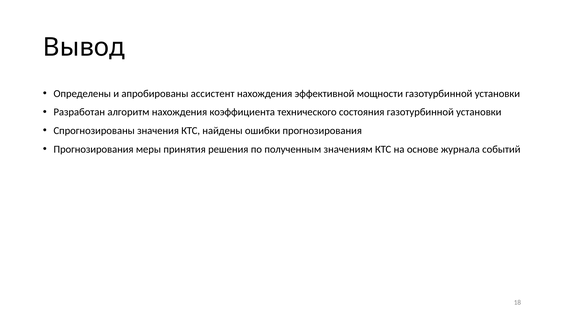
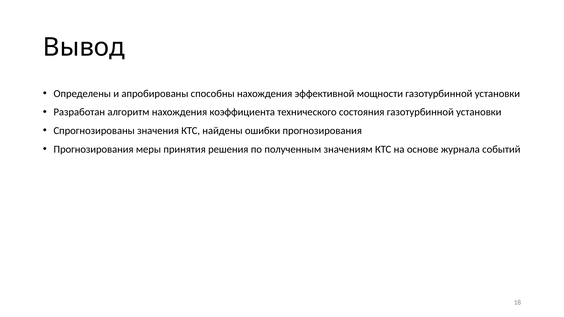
ассистент: ассистент -> способны
